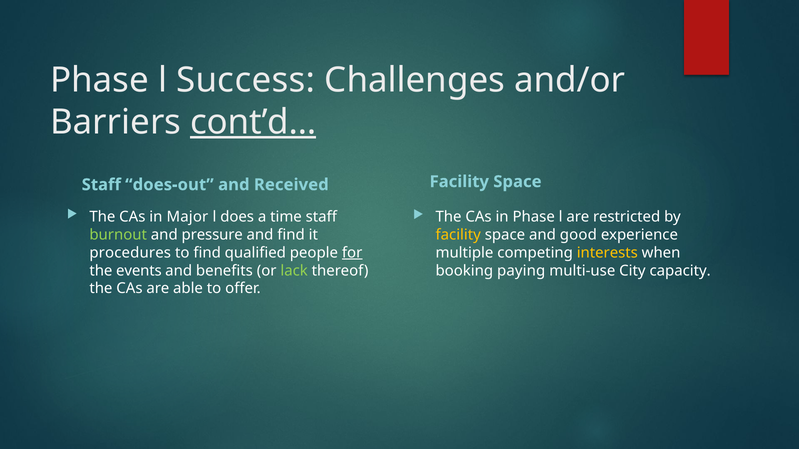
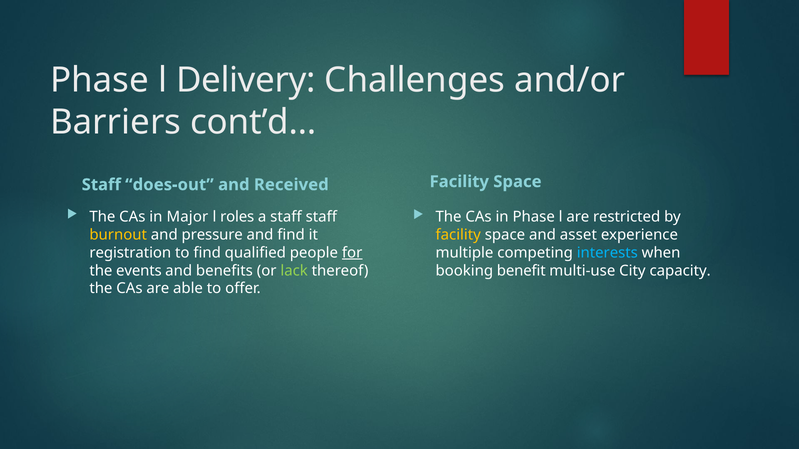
Success: Success -> Delivery
cont’d… underline: present -> none
does: does -> roles
a time: time -> staff
burnout colour: light green -> yellow
good: good -> asset
procedures: procedures -> registration
interests colour: yellow -> light blue
paying: paying -> benefit
